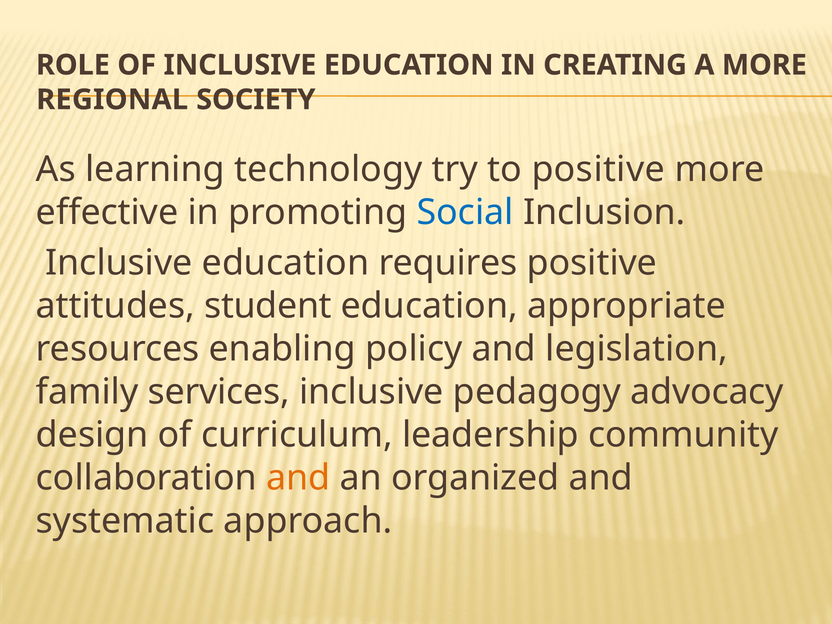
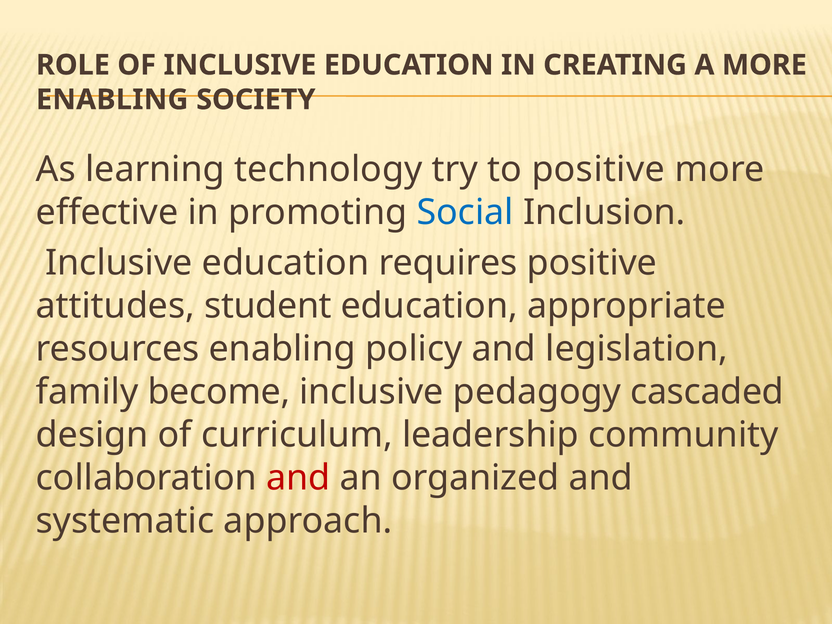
REGIONAL at (112, 100): REGIONAL -> ENABLING
services: services -> become
advocacy: advocacy -> cascaded
and at (298, 478) colour: orange -> red
